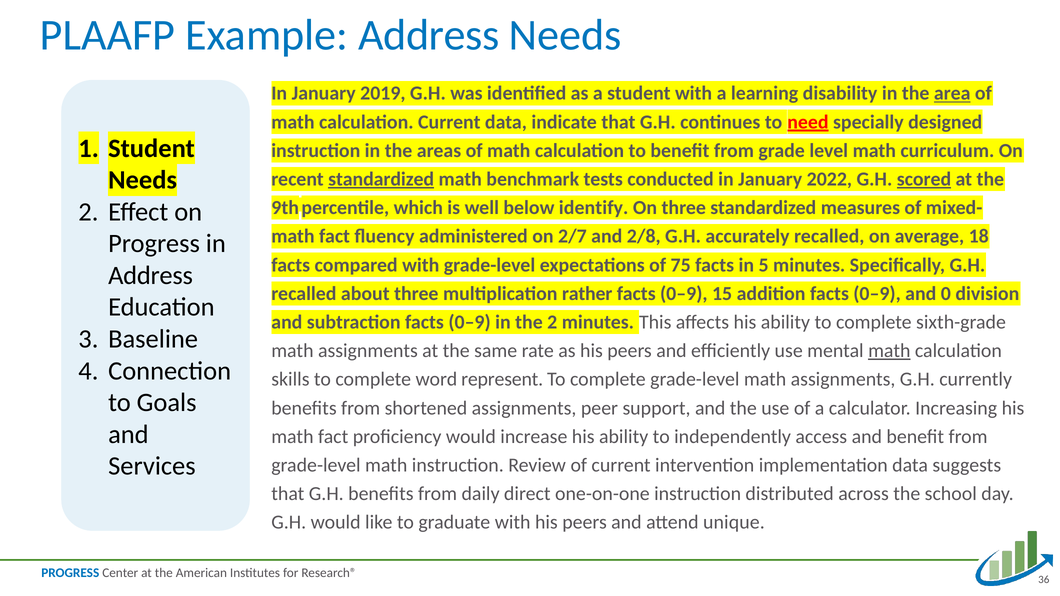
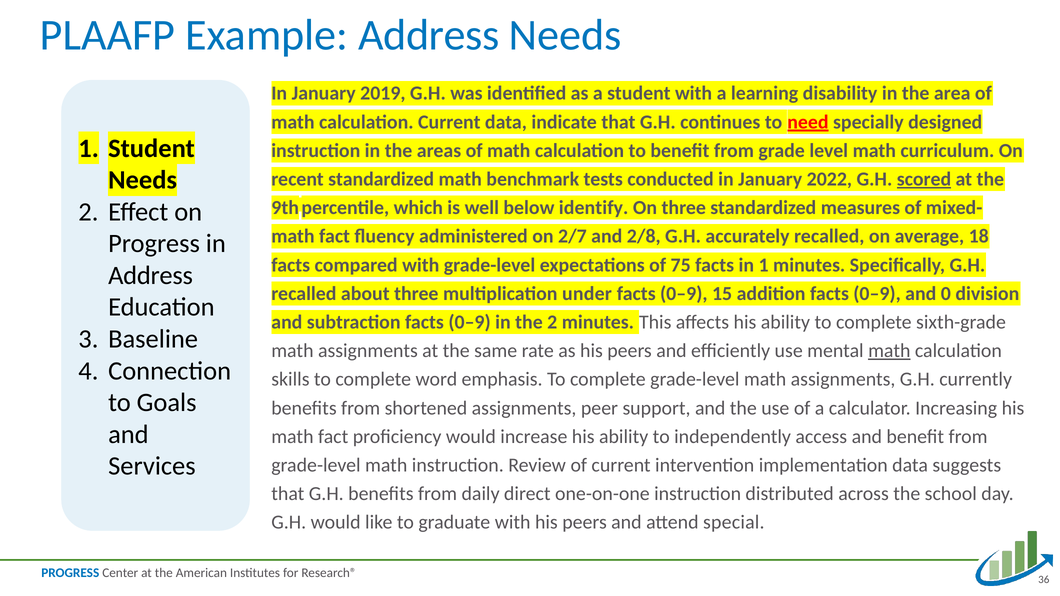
area underline: present -> none
standardized at (381, 179) underline: present -> none
in 5: 5 -> 1
rather: rather -> under
represent: represent -> emphasis
unique: unique -> special
